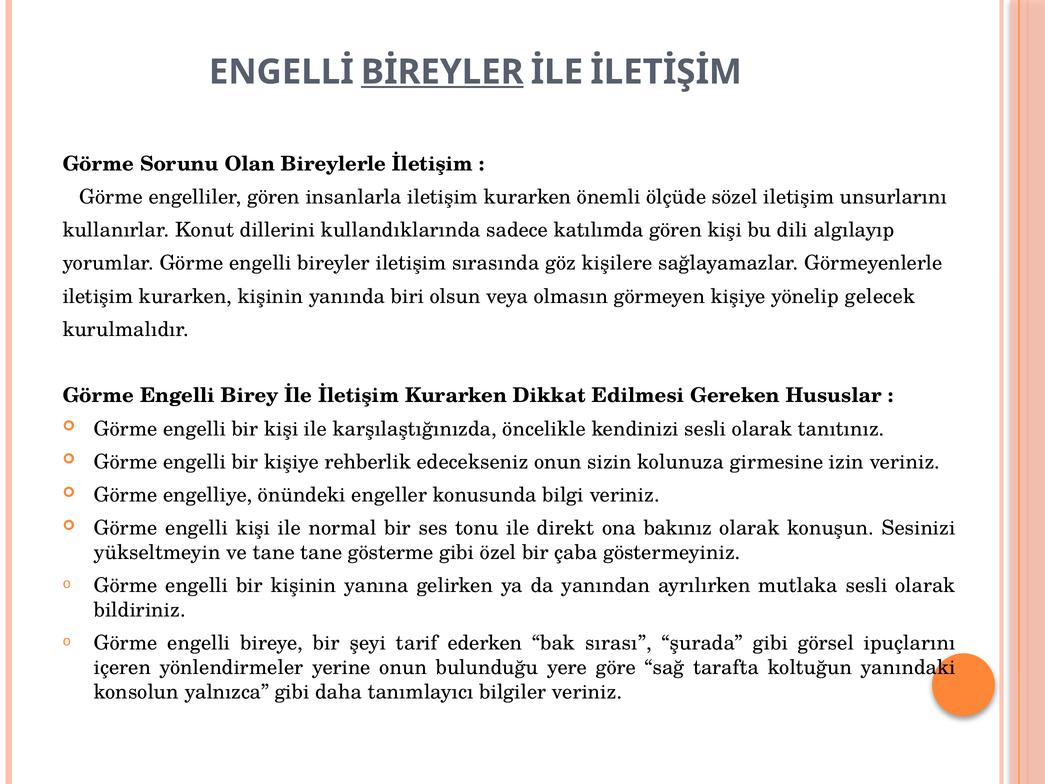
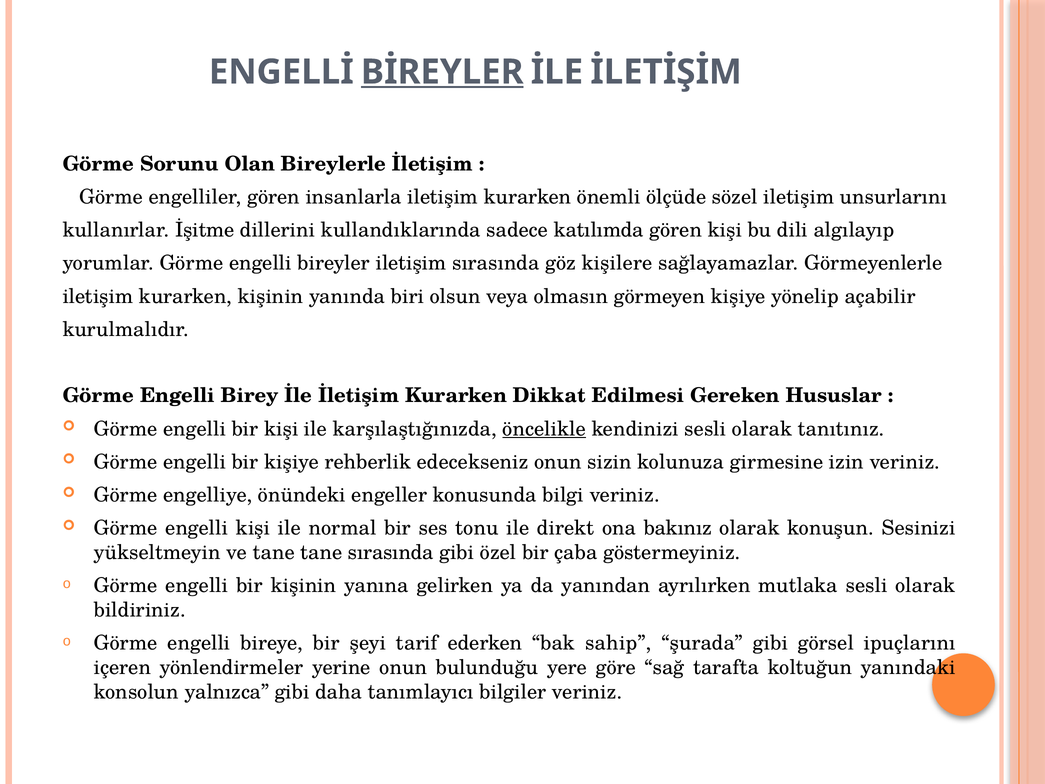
Konut: Konut -> İşitme
gelecek: gelecek -> açabilir
öncelikle underline: none -> present
tane gösterme: gösterme -> sırasında
sırası: sırası -> sahip
